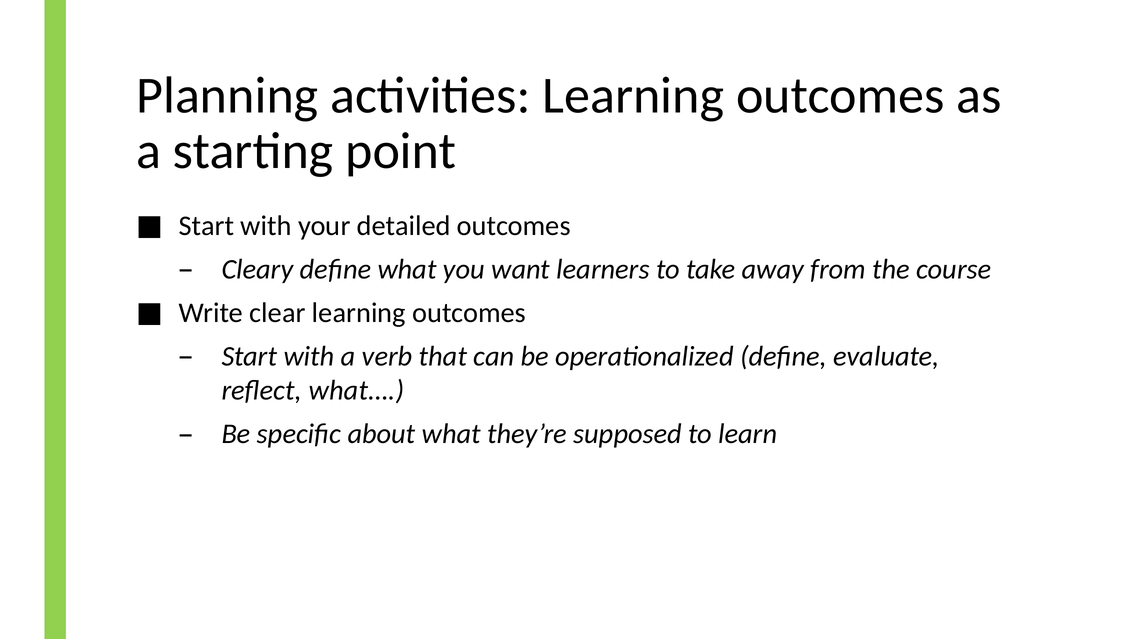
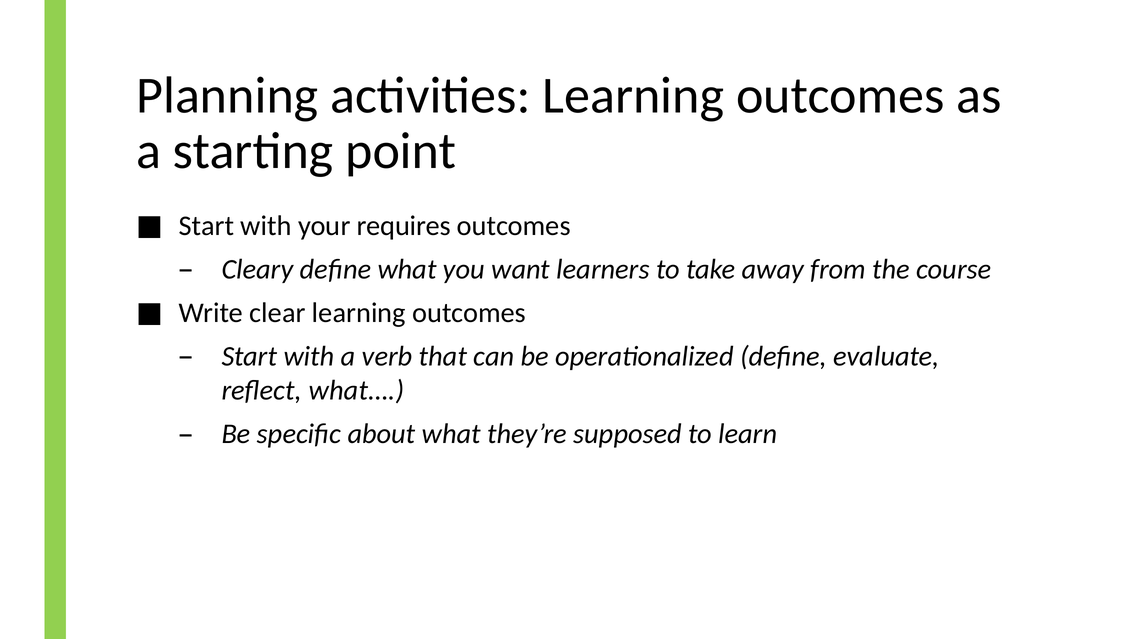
detailed: detailed -> requires
